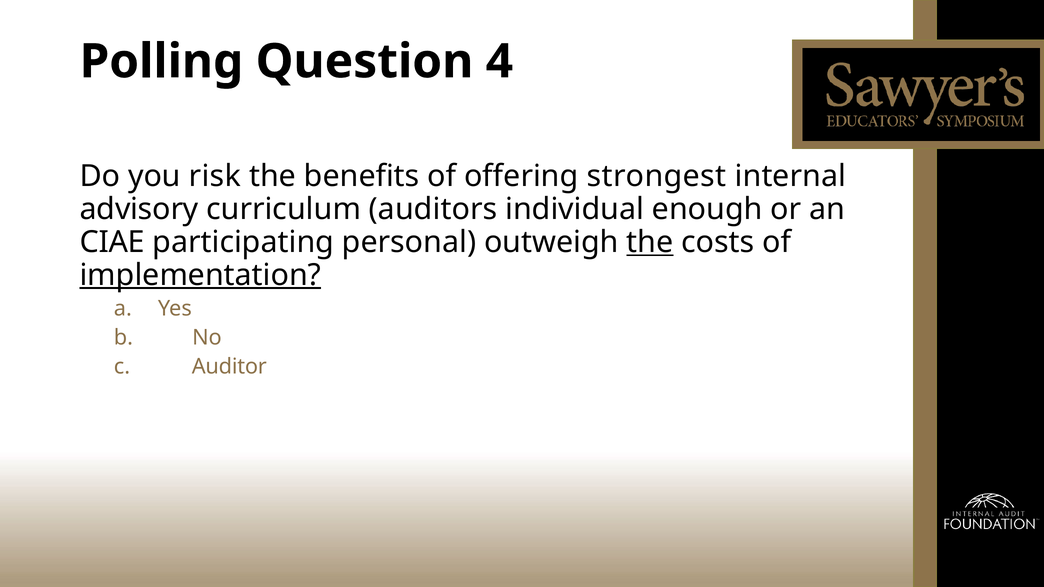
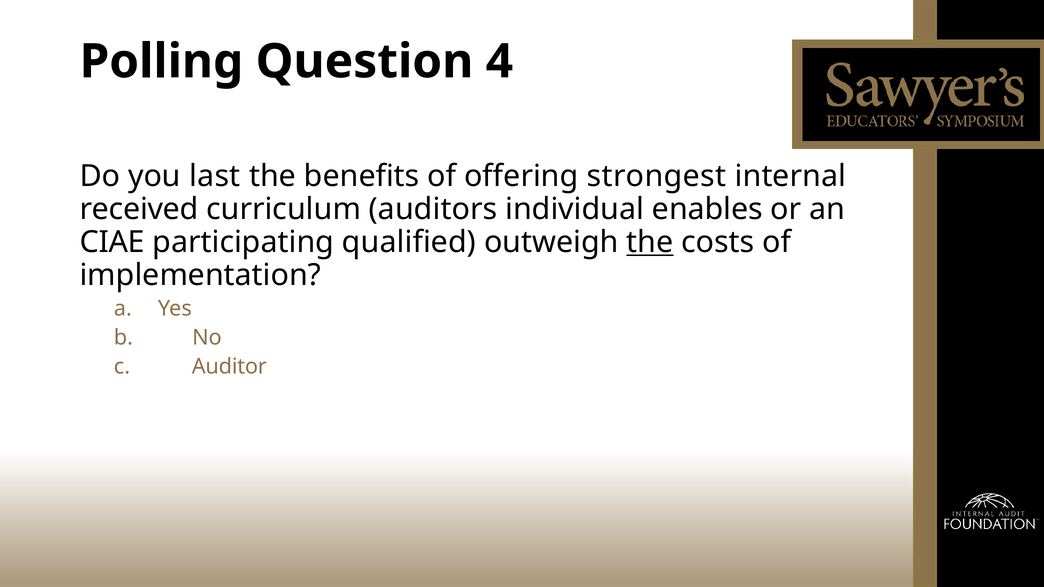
risk: risk -> last
advisory: advisory -> received
enough: enough -> enables
personal: personal -> qualified
implementation underline: present -> none
